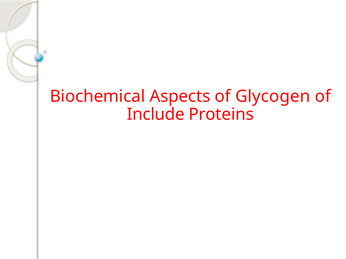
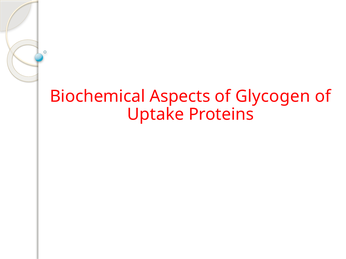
Include: Include -> Uptake
